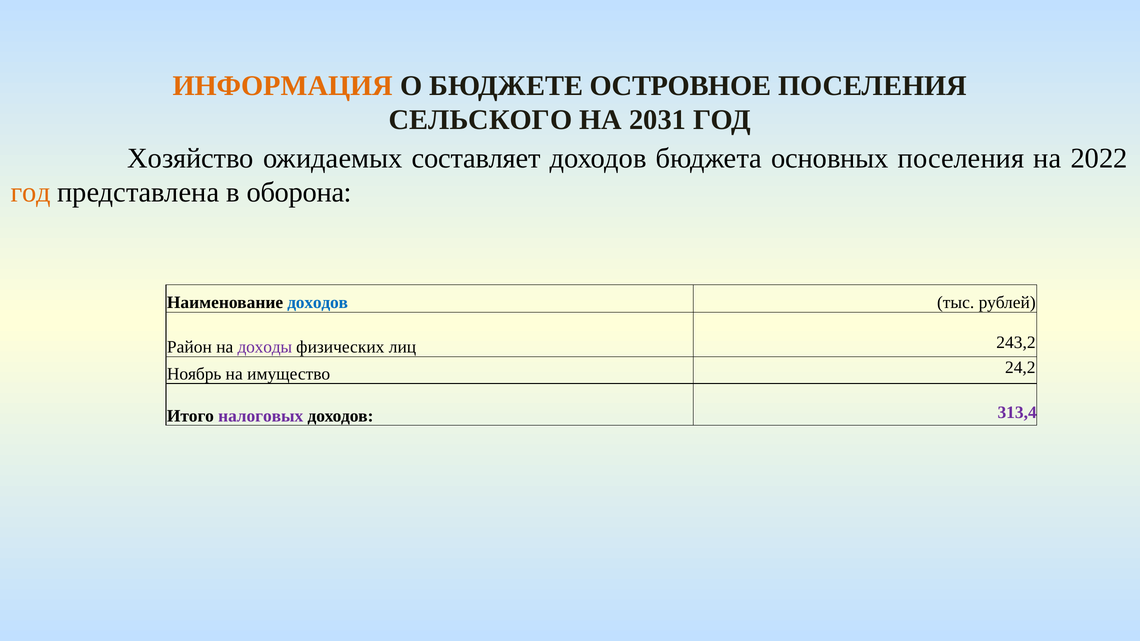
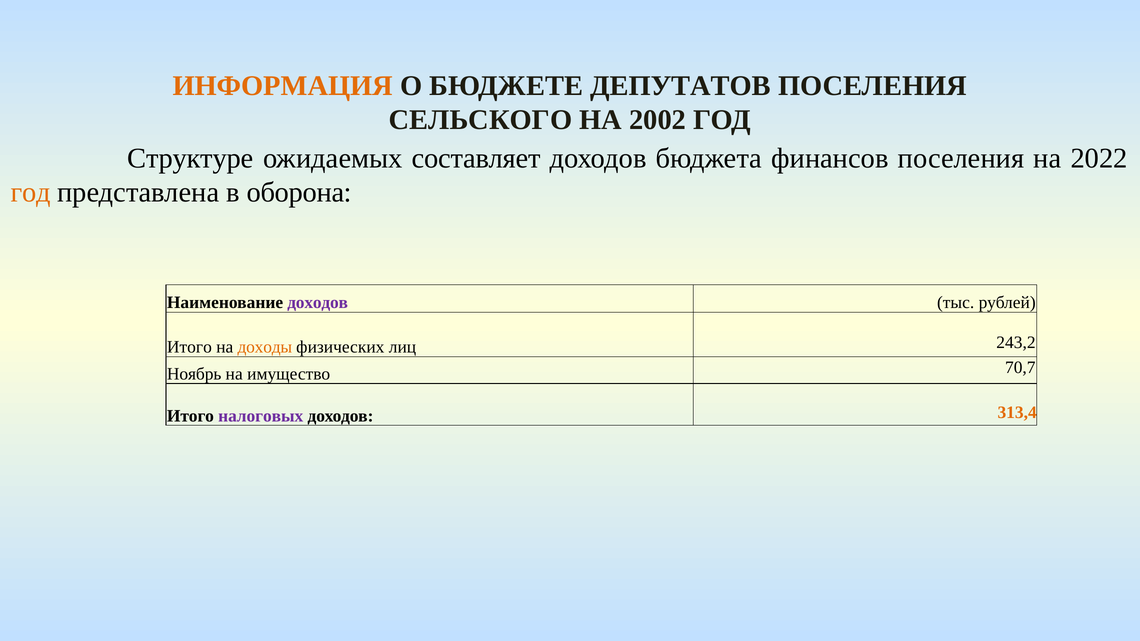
ОСТРОВНОЕ: ОСТРОВНОЕ -> ДЕПУТАТОВ
2031: 2031 -> 2002
Хозяйство: Хозяйство -> Структуре
основных: основных -> финансов
доходов at (318, 303) colour: blue -> purple
Район at (189, 347): Район -> Итого
доходы colour: purple -> orange
24,2: 24,2 -> 70,7
313,4 colour: purple -> orange
